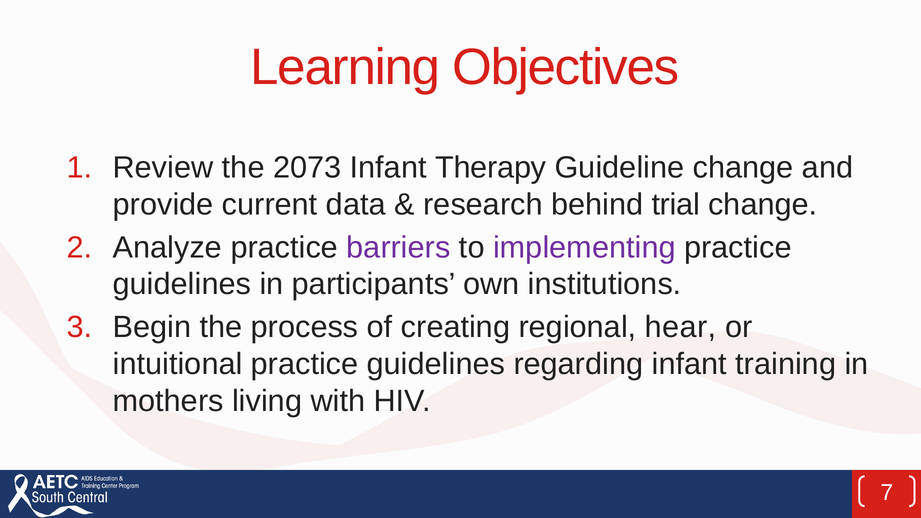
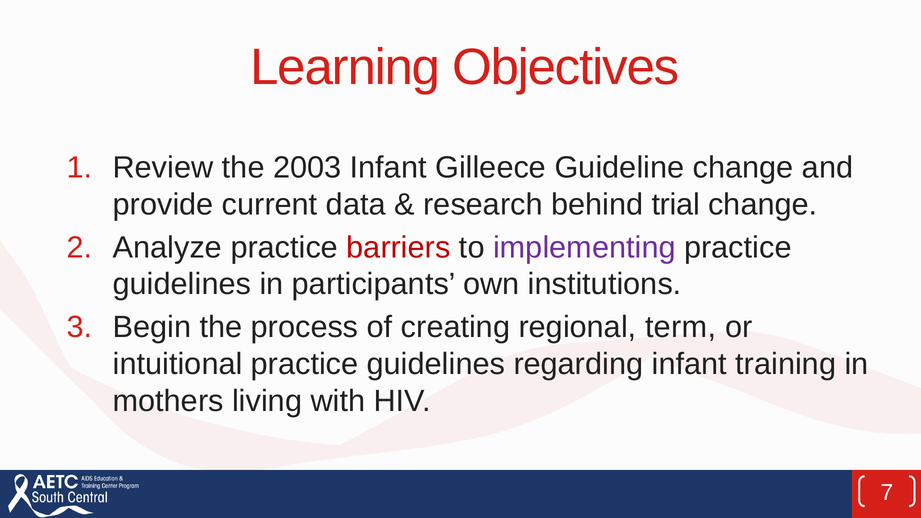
2073: 2073 -> 2003
Therapy: Therapy -> Gilleece
barriers colour: purple -> red
hear: hear -> term
